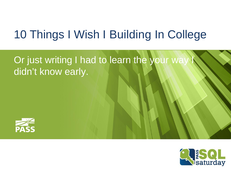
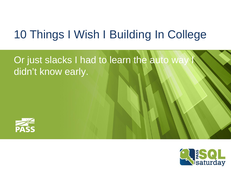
writing: writing -> slacks
your: your -> auto
